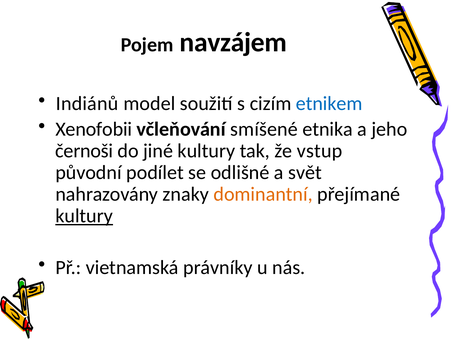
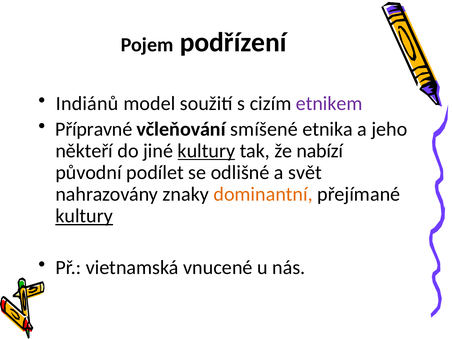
navzájem: navzájem -> podřízení
etnikem colour: blue -> purple
Xenofobii: Xenofobii -> Přípravné
černoši: černoši -> někteří
kultury at (206, 151) underline: none -> present
vstup: vstup -> nabízí
právníky: právníky -> vnucené
